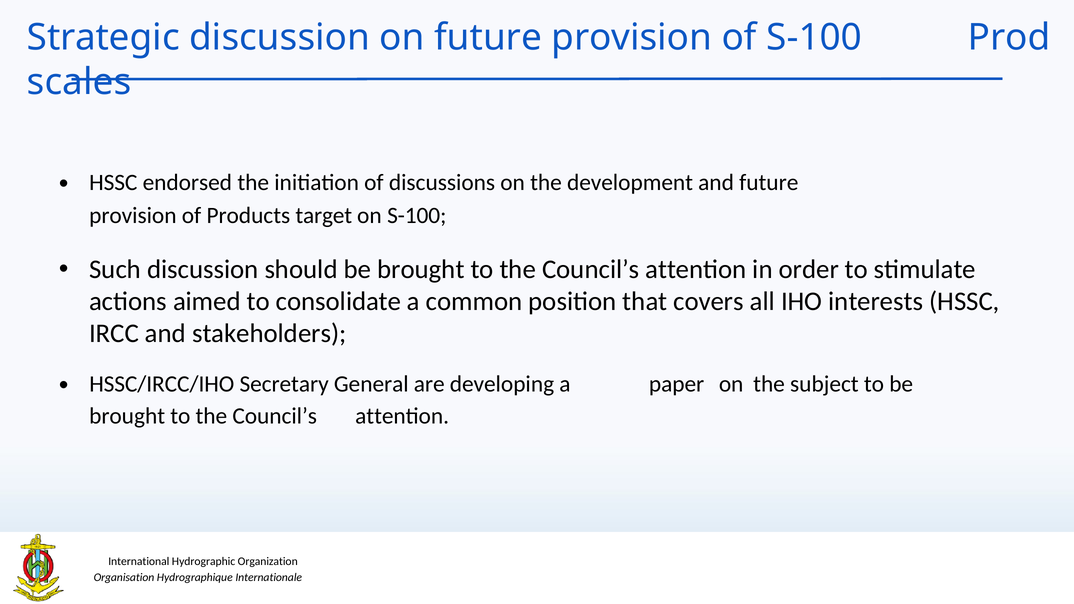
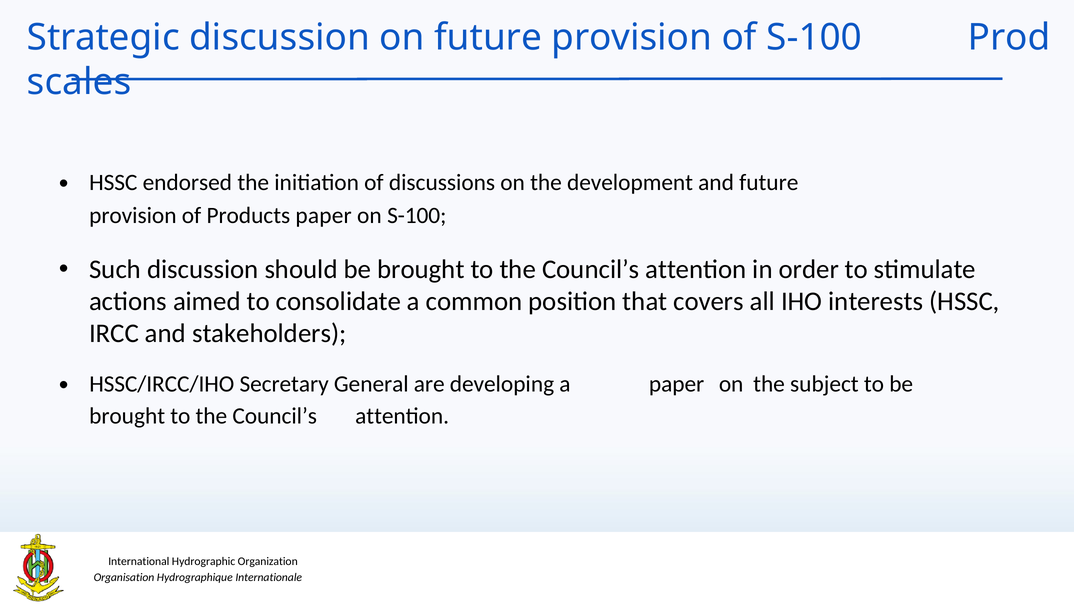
Products target: target -> paper
